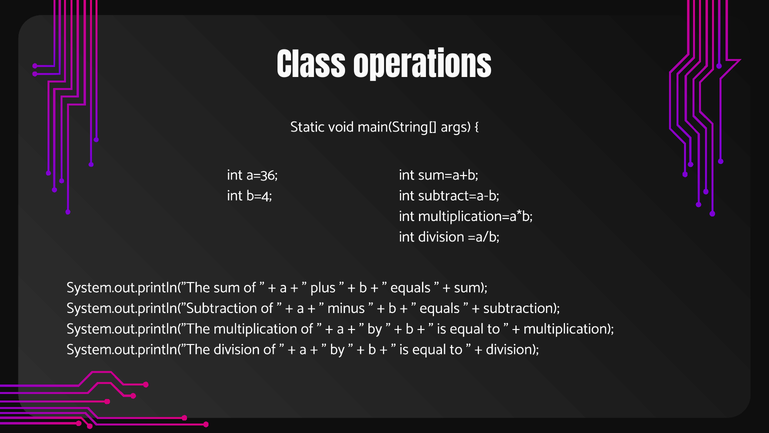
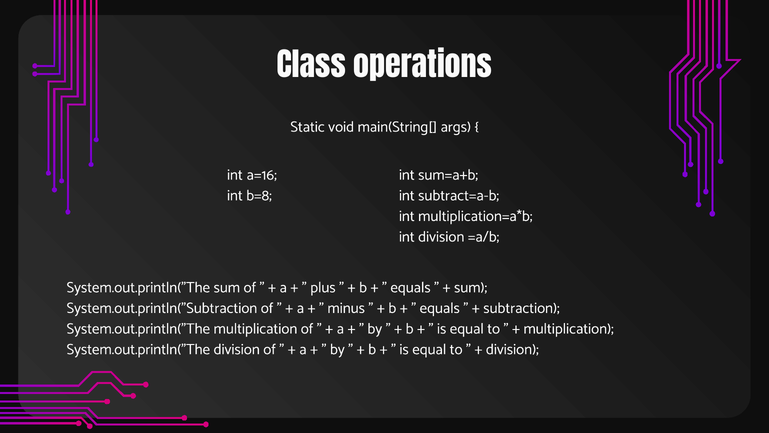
a=36: a=36 -> a=16
b=4: b=4 -> b=8
